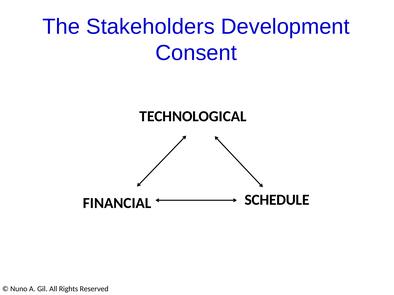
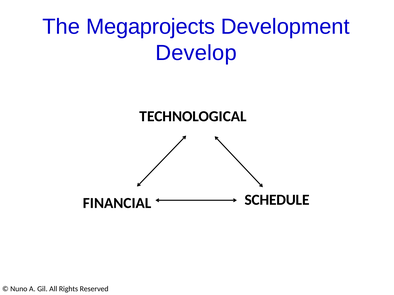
Stakeholders: Stakeholders -> Megaprojects
Consent: Consent -> Develop
